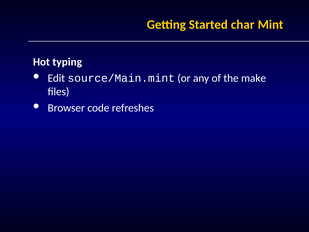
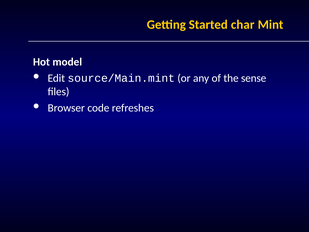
typing: typing -> model
make: make -> sense
